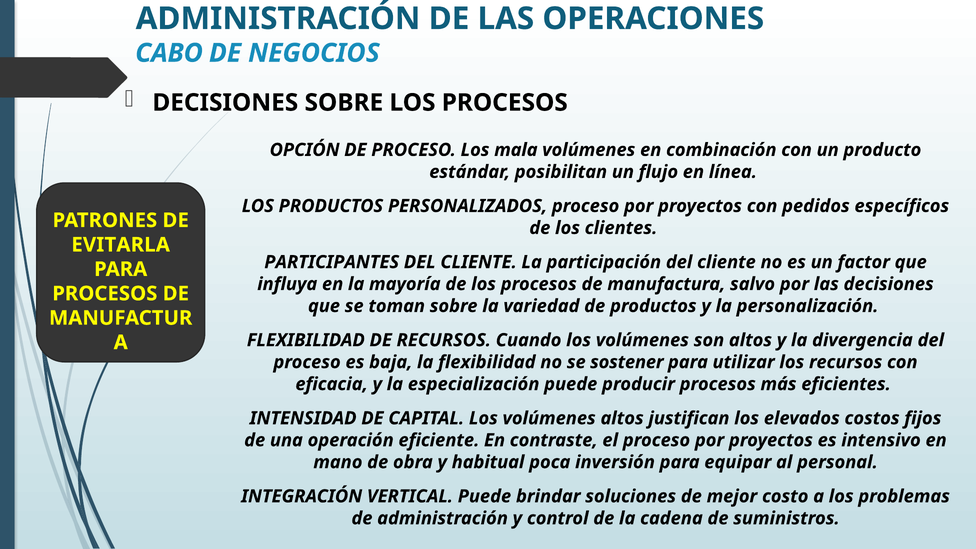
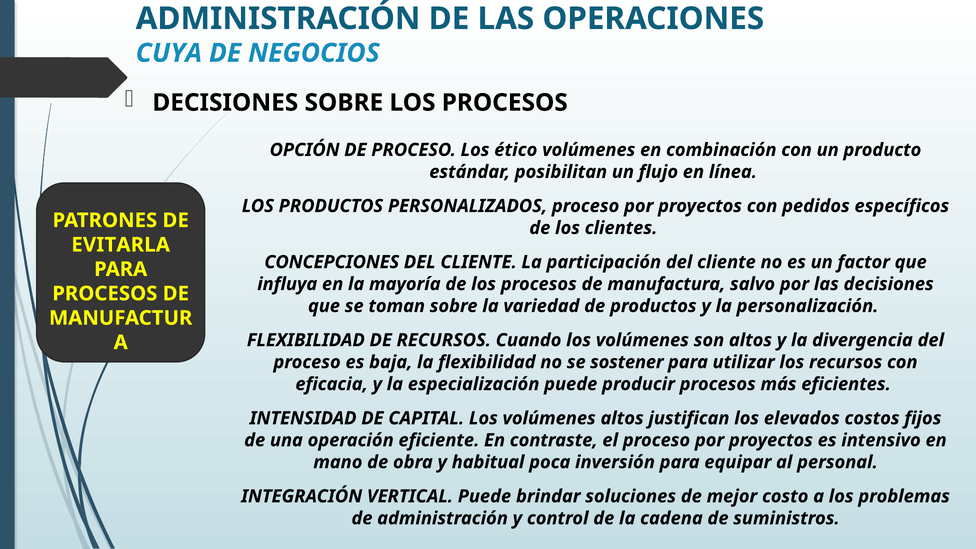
CABO: CABO -> CUYA
mala: mala -> ético
PARTICIPANTES: PARTICIPANTES -> CONCEPCIONES
